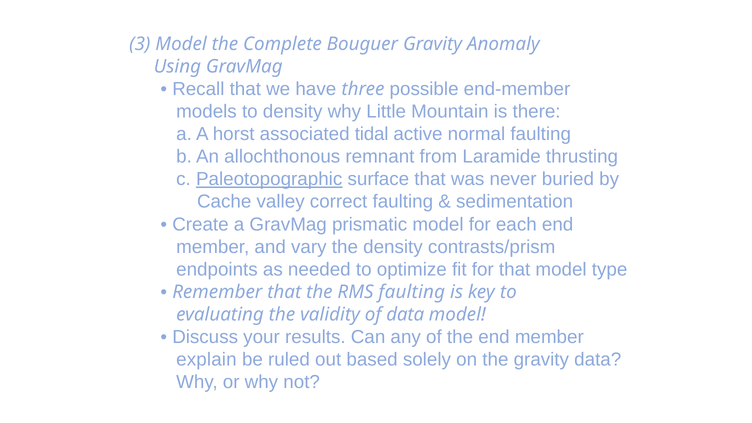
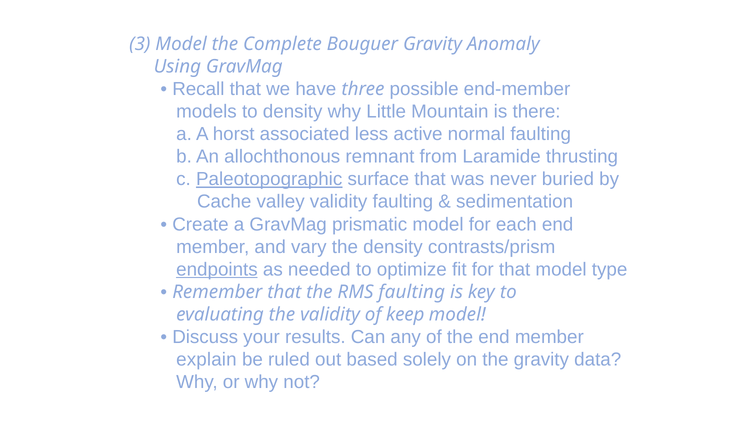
tidal: tidal -> less
valley correct: correct -> validity
endpoints underline: none -> present
of data: data -> keep
